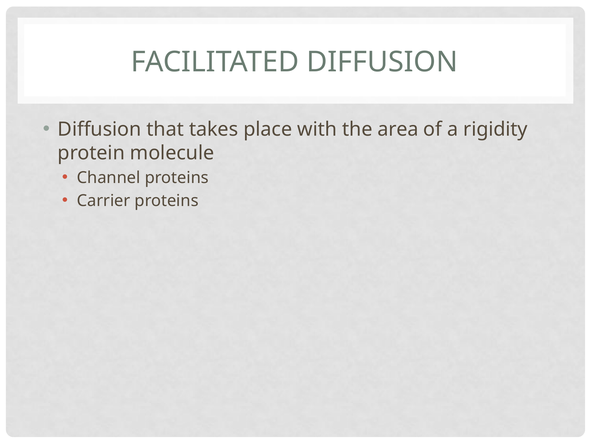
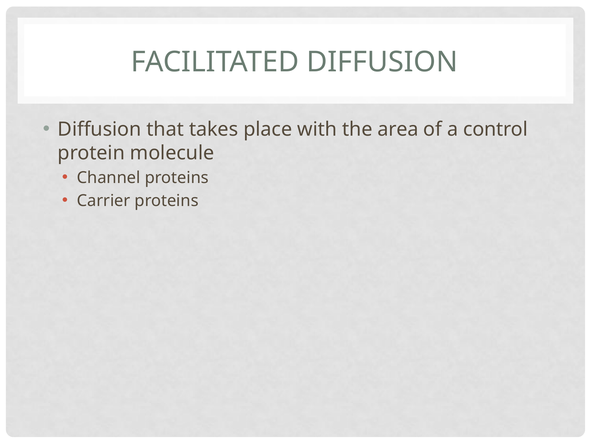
rigidity: rigidity -> control
